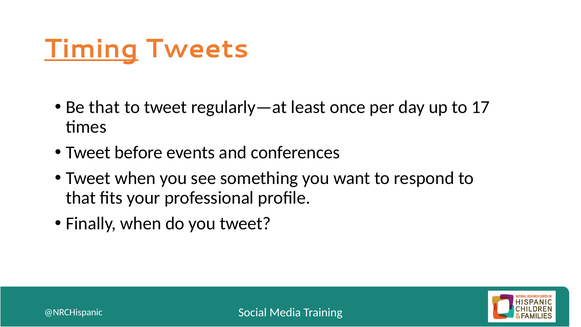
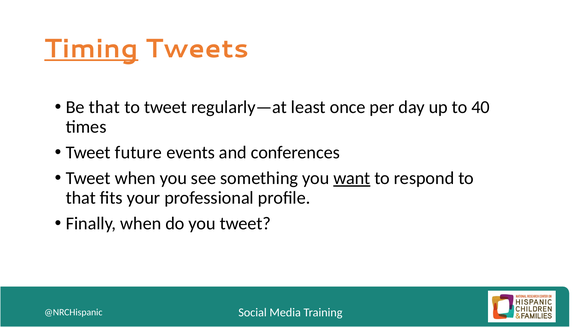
17: 17 -> 40
before: before -> future
want underline: none -> present
